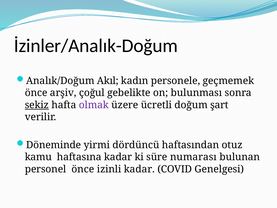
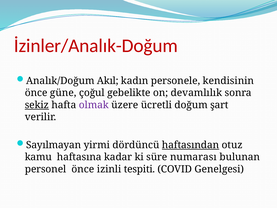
İzinler/Analık-Doğum colour: black -> red
geçmemek: geçmemek -> kendisinin
arşiv: arşiv -> güne
bulunması: bulunması -> devamlılık
Döneminde: Döneminde -> Sayılmayan
haftasından underline: none -> present
izinli kadar: kadar -> tespiti
